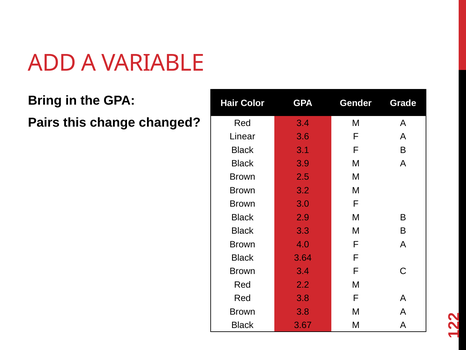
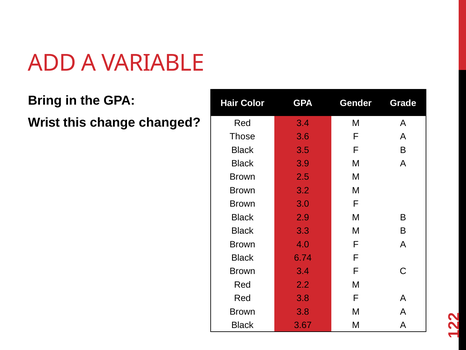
Pairs: Pairs -> Wrist
Linear: Linear -> Those
3.1: 3.1 -> 3.5
3.64: 3.64 -> 6.74
